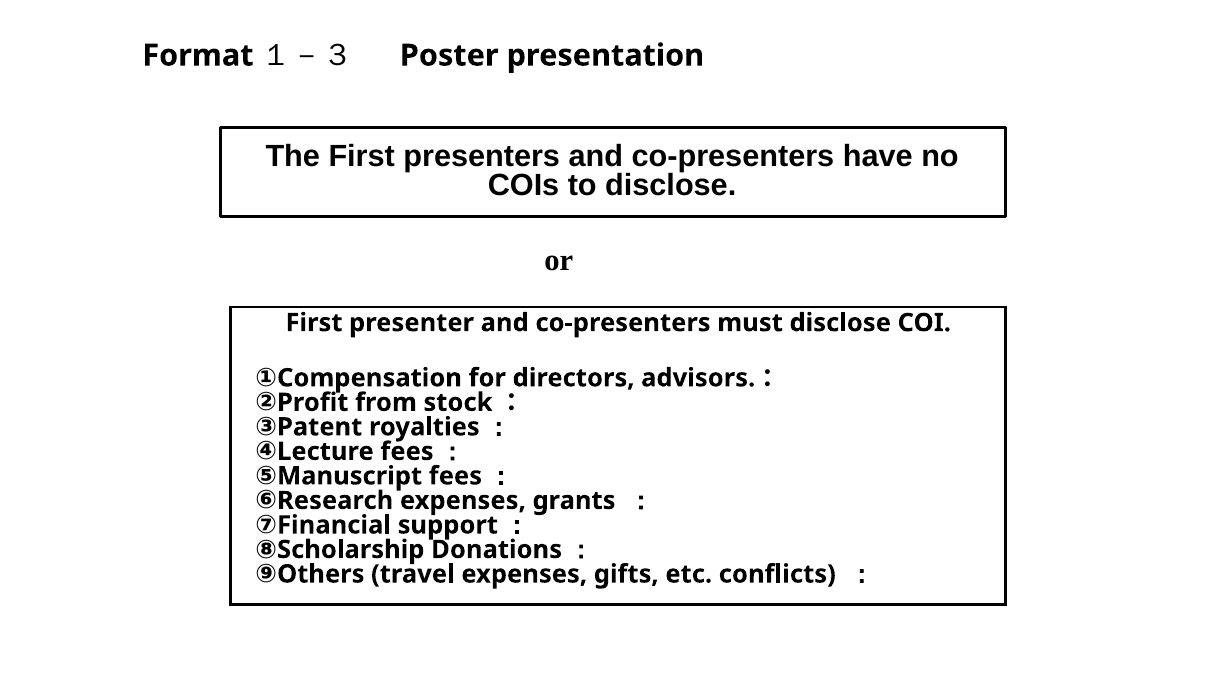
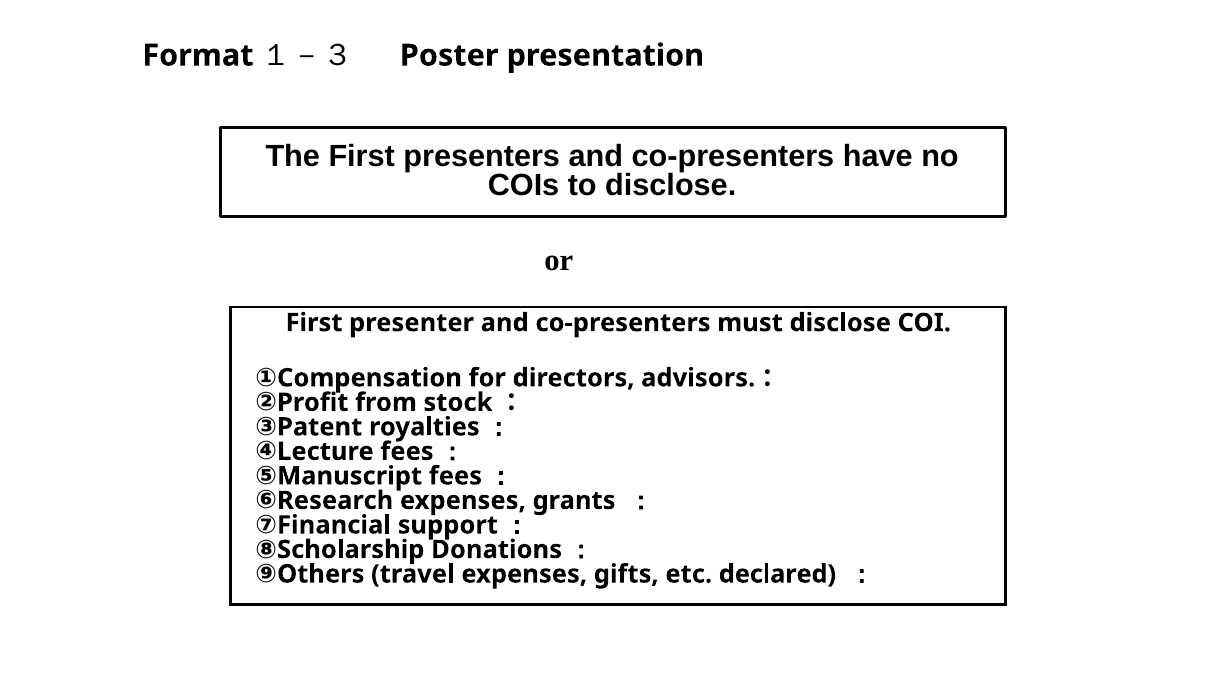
conflicts: conflicts -> declared
